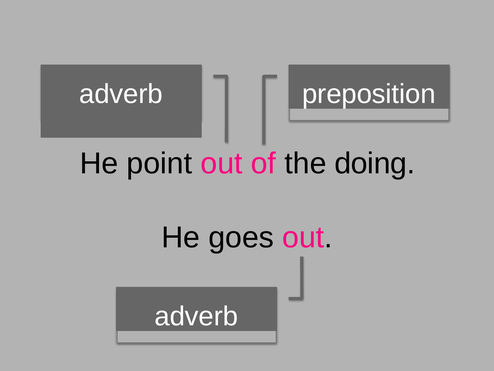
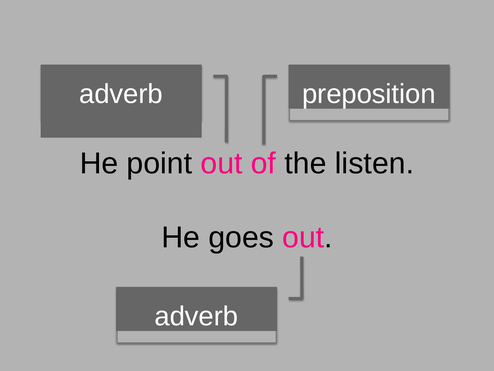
doing: doing -> listen
